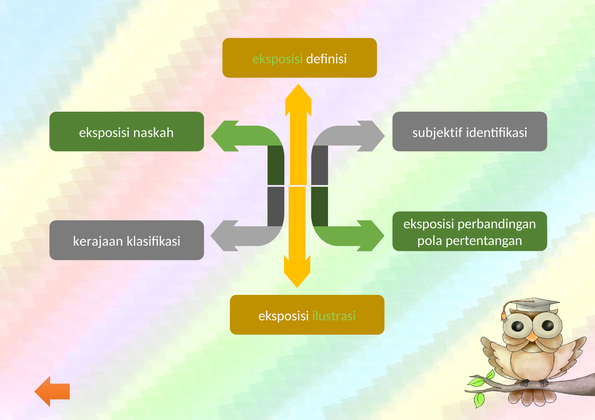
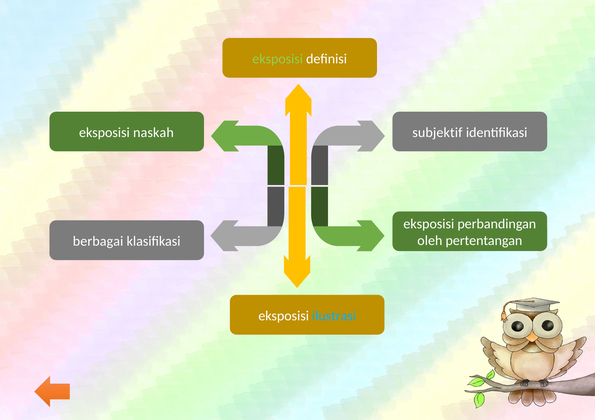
pola: pola -> oleh
kerajaan: kerajaan -> berbagai
ilustrasi colour: light green -> light blue
